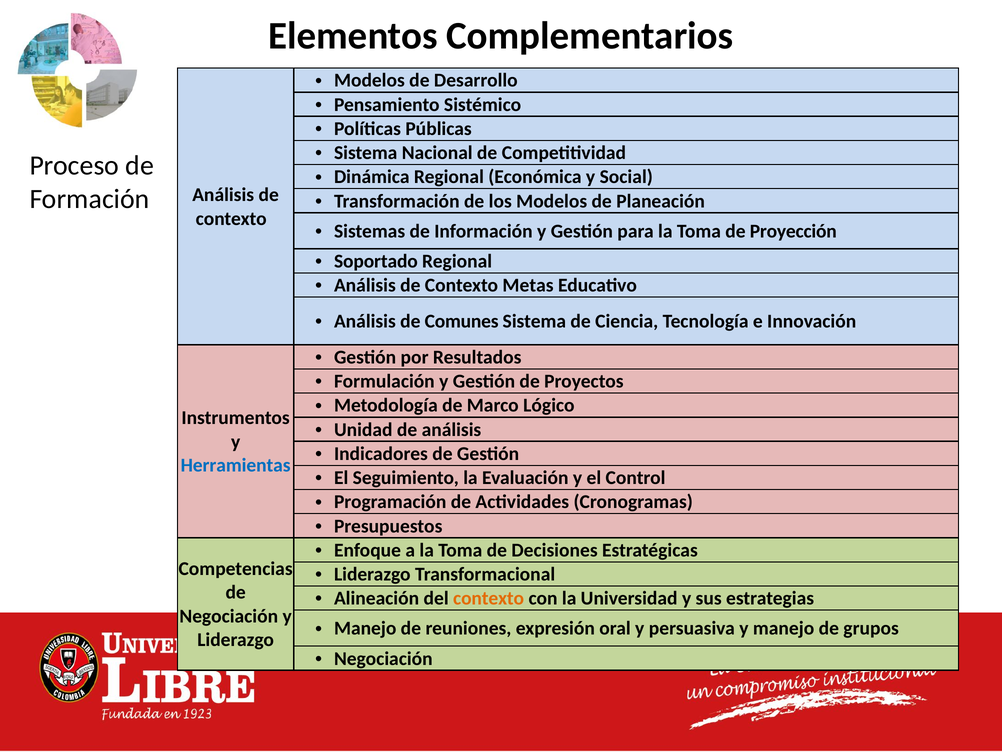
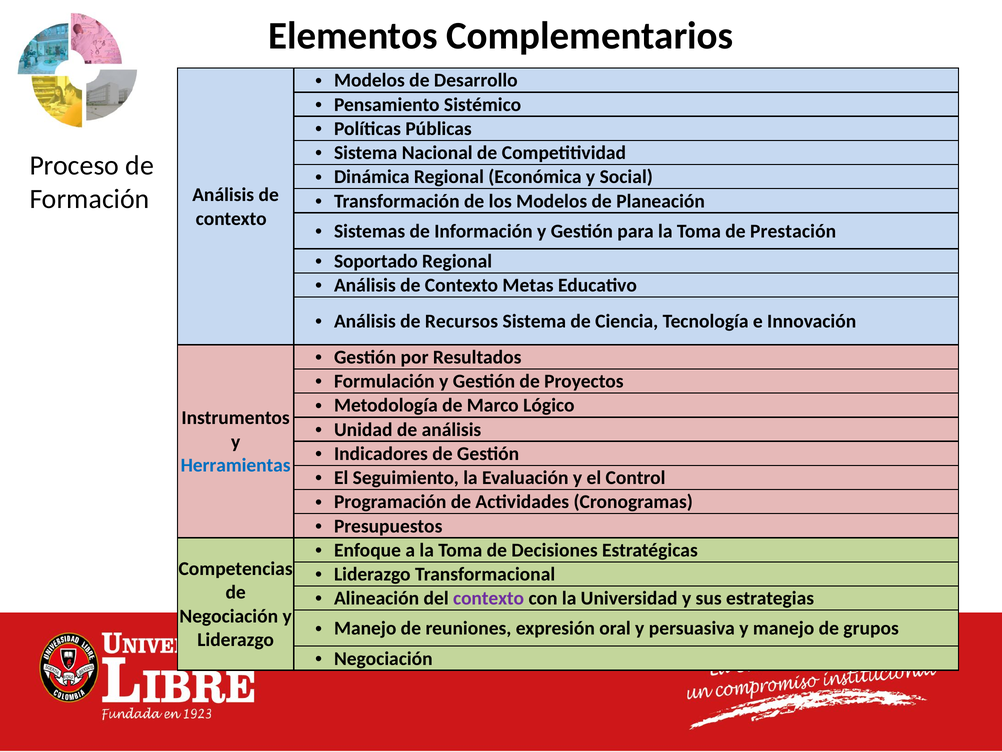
Proyección: Proyección -> Prestación
Comunes: Comunes -> Recursos
contexto at (489, 598) colour: orange -> purple
